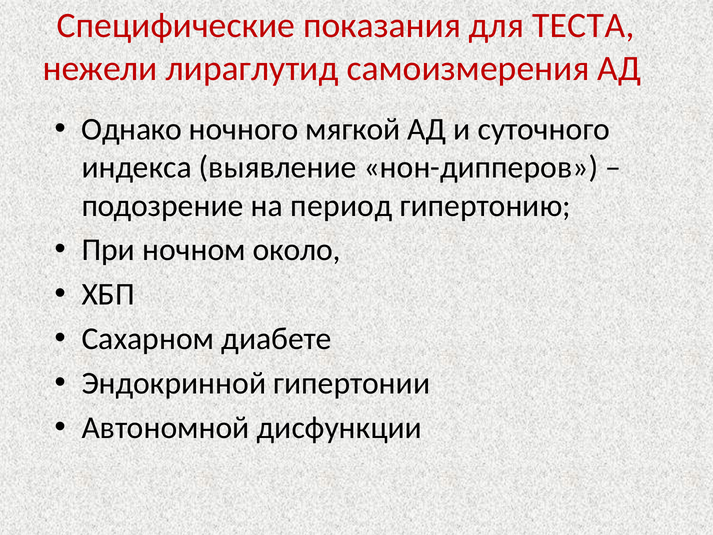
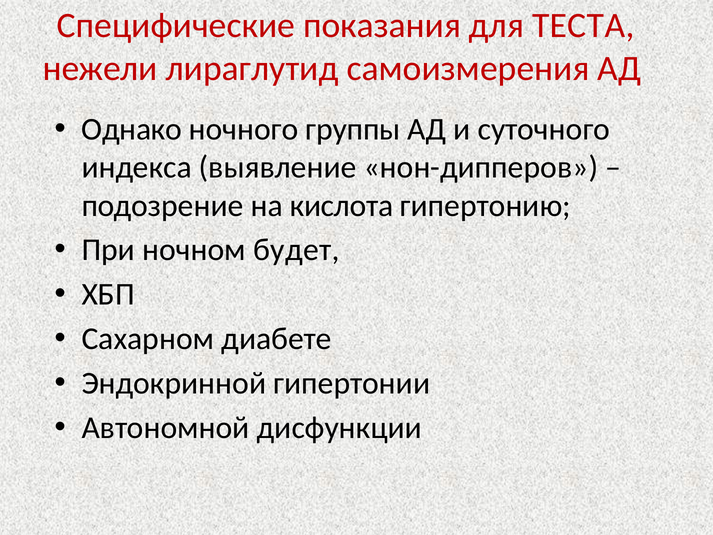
мягкой: мягкой -> группы
период: период -> кислота
около: около -> будет
